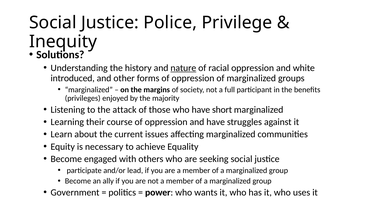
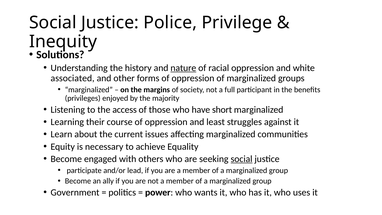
introduced: introduced -> associated
attack: attack -> access
and have: have -> least
social at (242, 159) underline: none -> present
